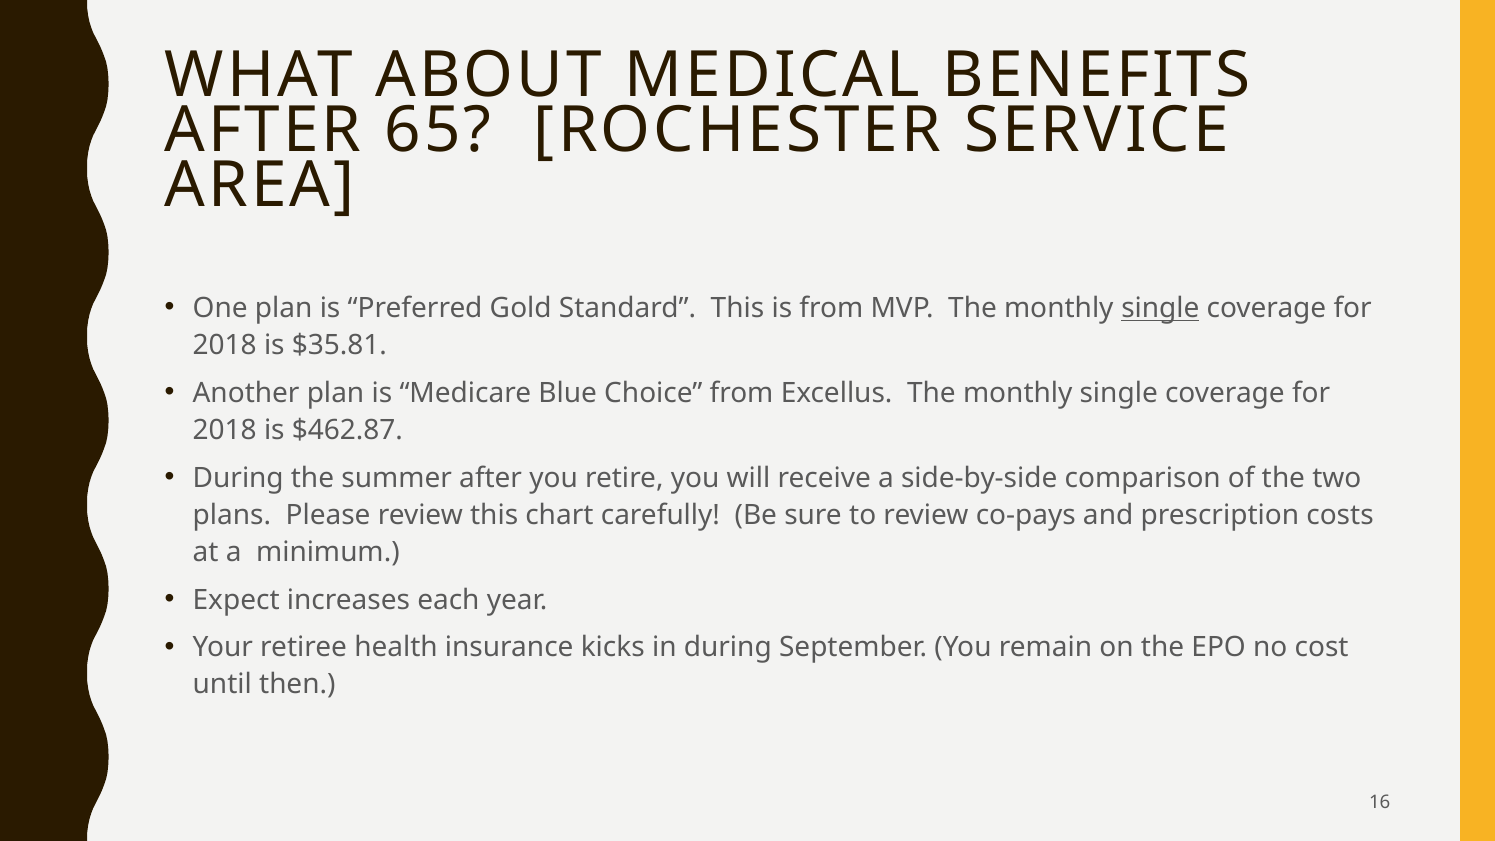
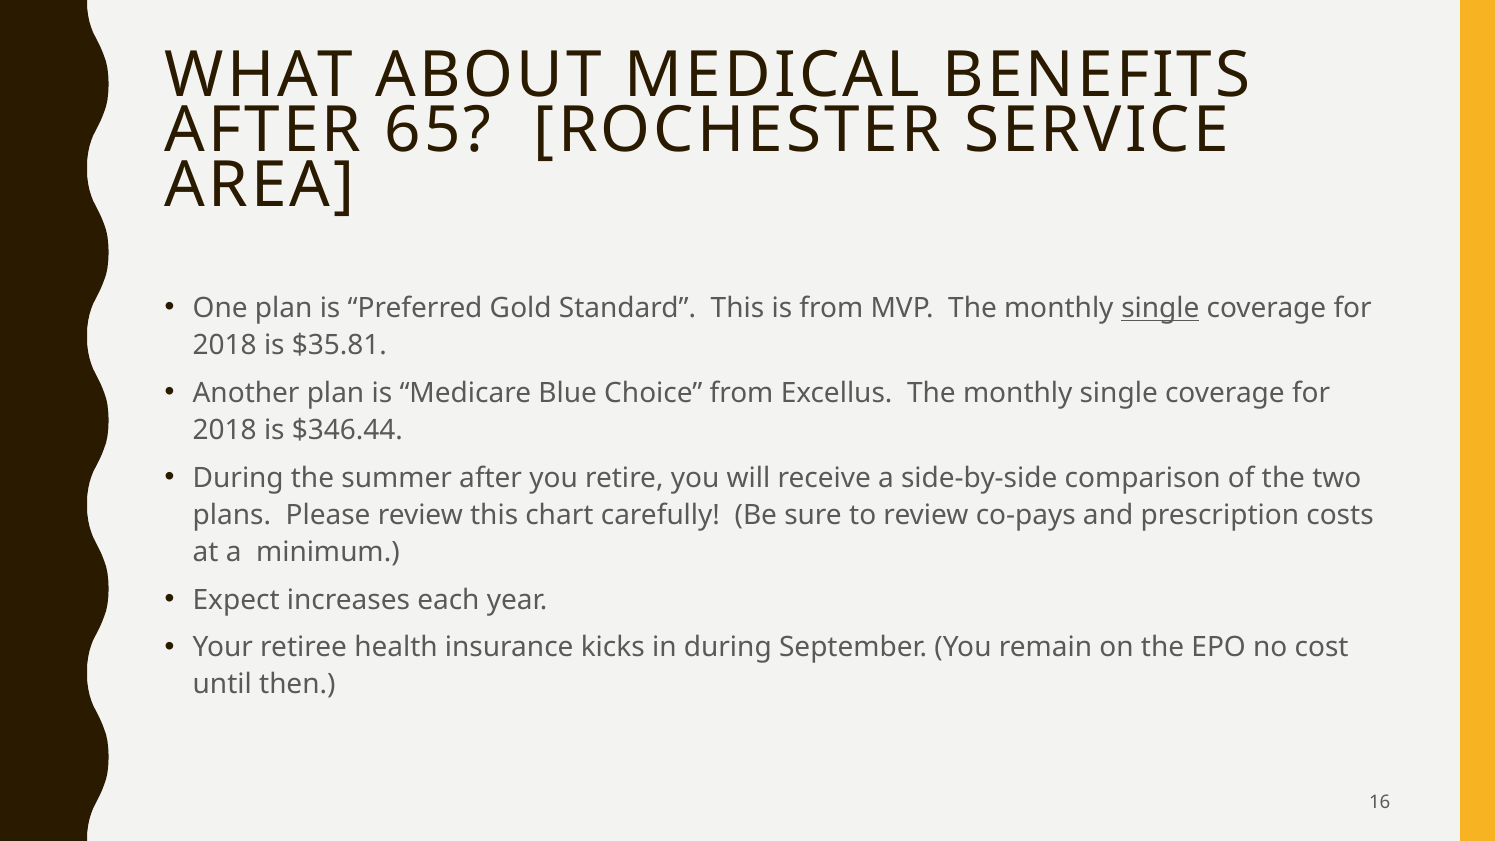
$462.87: $462.87 -> $346.44
